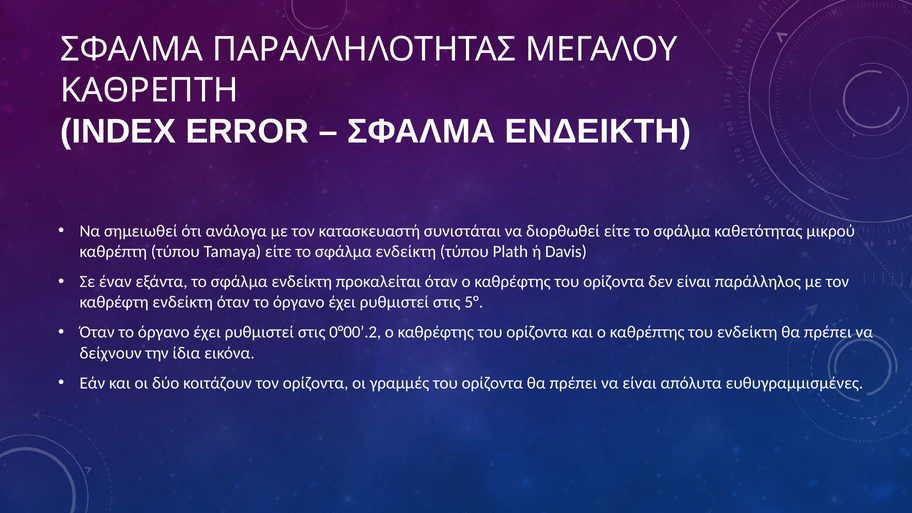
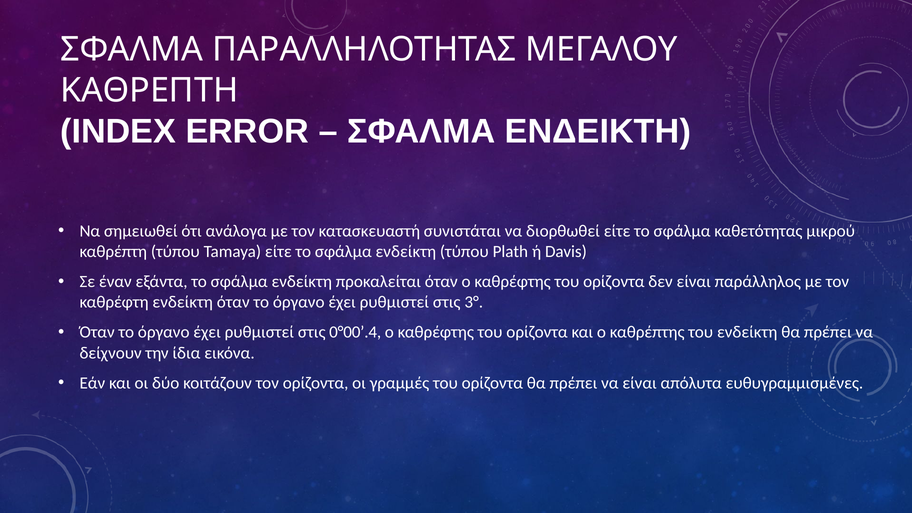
5°: 5° -> 3°
0°00’.2: 0°00’.2 -> 0°00’.4
